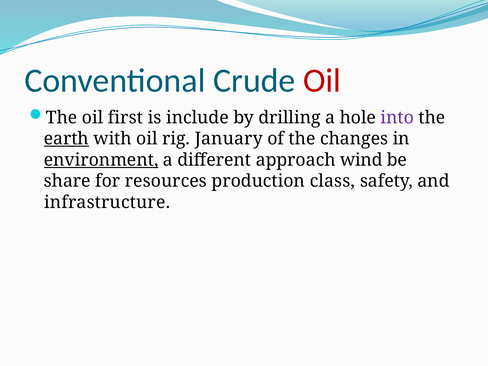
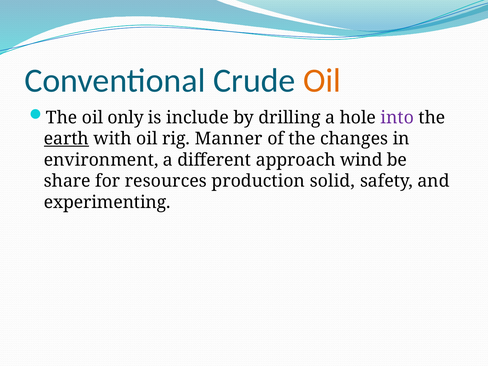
Oil at (322, 81) colour: red -> orange
first: first -> only
January: January -> Manner
environment underline: present -> none
class: class -> solid
infrastructure: infrastructure -> experimenting
